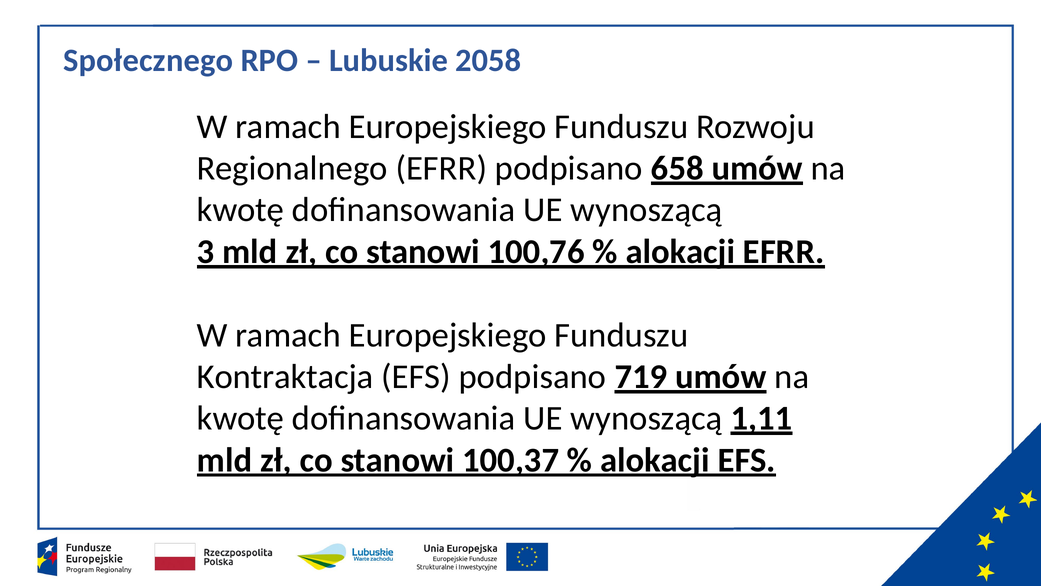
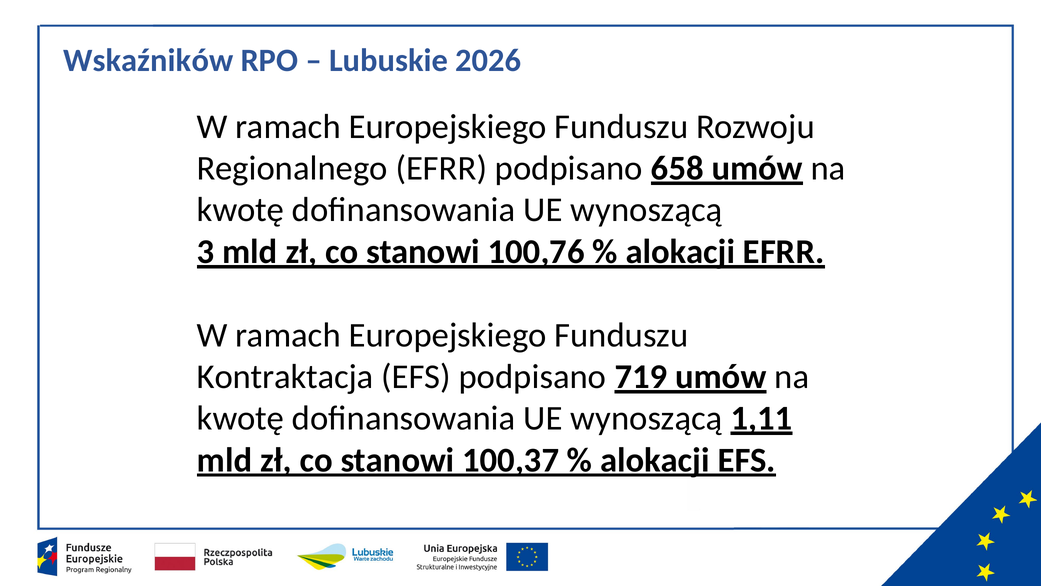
Społecznego: Społecznego -> Wskaźników
2058: 2058 -> 2026
